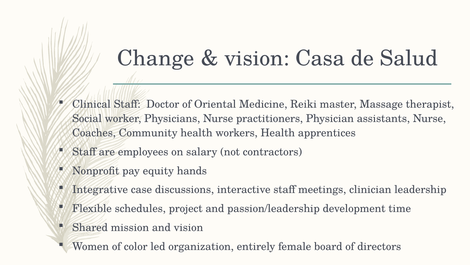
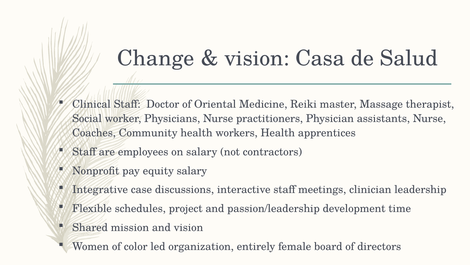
equity hands: hands -> salary
